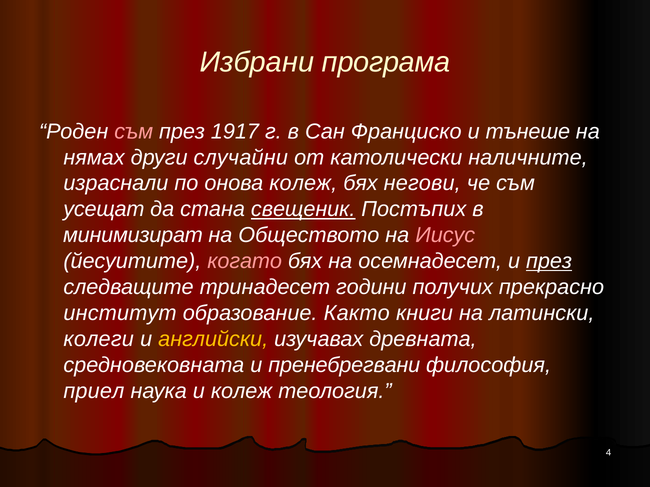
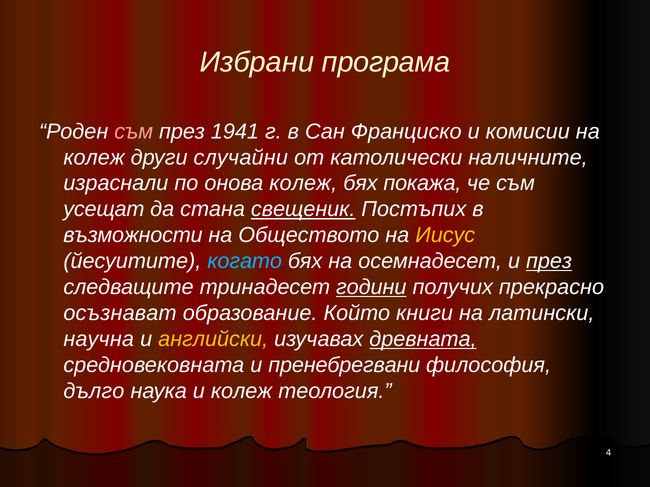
1917: 1917 -> 1941
тънеше: тънеше -> комисии
нямах at (94, 158): нямах -> колеж
негови: негови -> покажа
минимизират: минимизират -> възможности
Иисус colour: pink -> yellow
когато colour: pink -> light blue
години underline: none -> present
институт: институт -> осъзнават
Както: Както -> Който
колеги: колеги -> научна
древната underline: none -> present
приел: приел -> дълго
